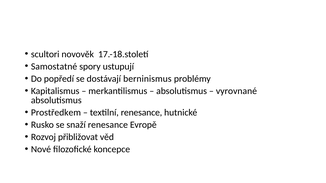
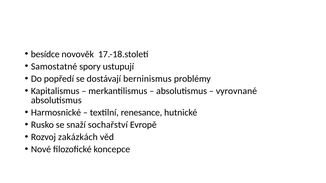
scultori: scultori -> besídce
Prostředkem: Prostředkem -> Harmosnické
snaží renesance: renesance -> sochařství
přibližovat: přibližovat -> zakázkách
